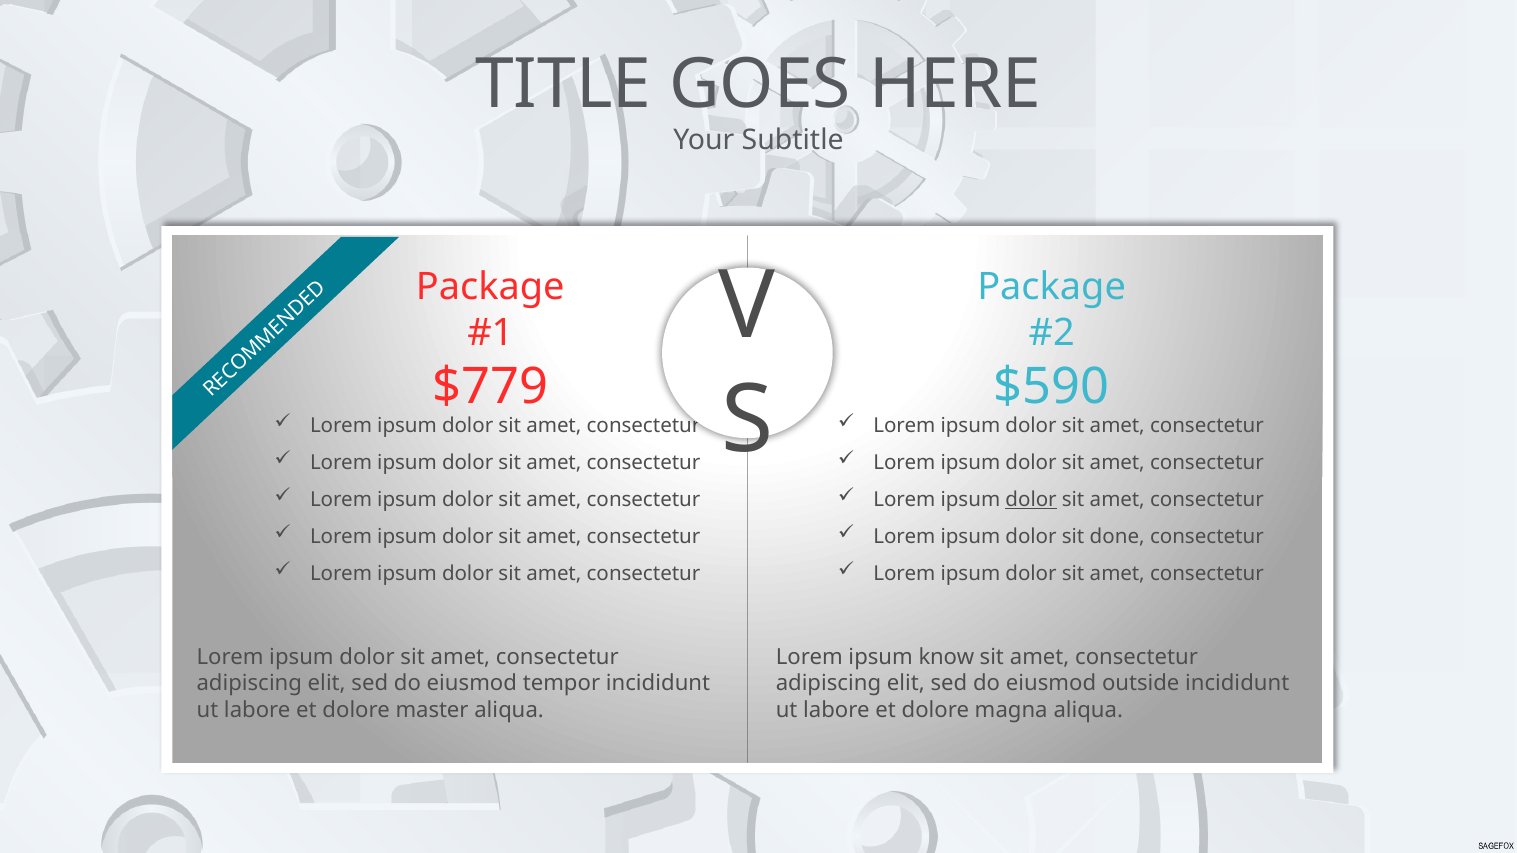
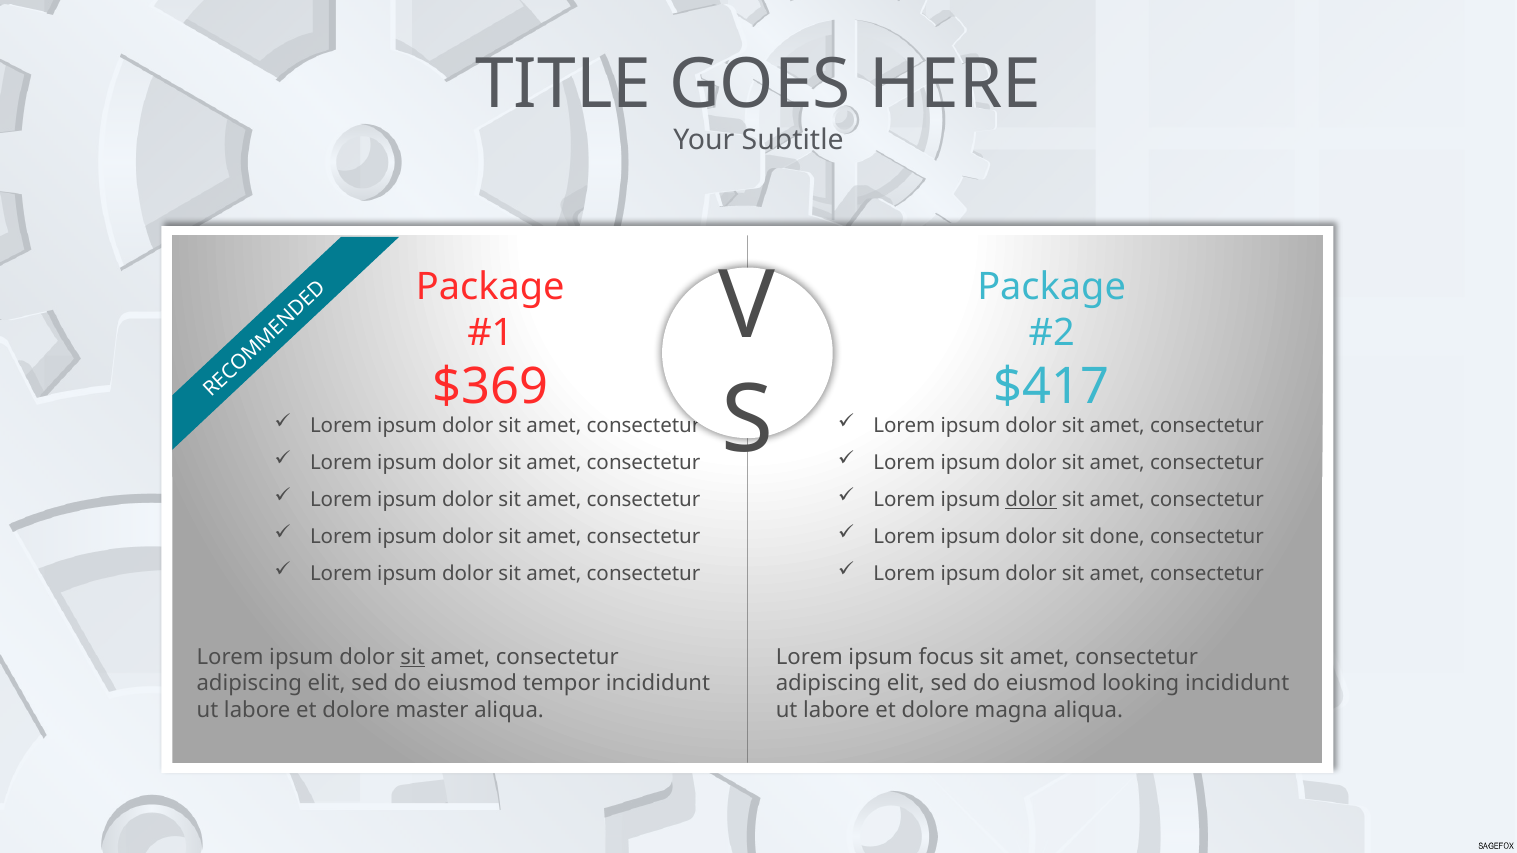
$779: $779 -> $369
$590: $590 -> $417
sit at (413, 657) underline: none -> present
know: know -> focus
outside: outside -> looking
